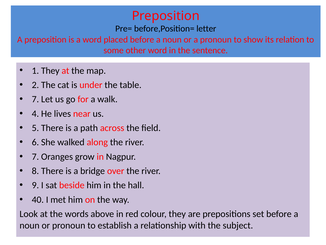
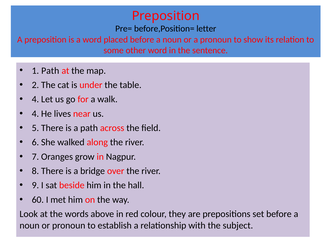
1 They: They -> Path
7 at (35, 99): 7 -> 4
40: 40 -> 60
